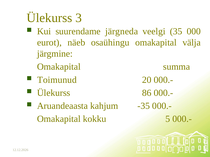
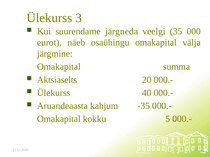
Toimunud: Toimunud -> Aktsiaselts
86: 86 -> 40
